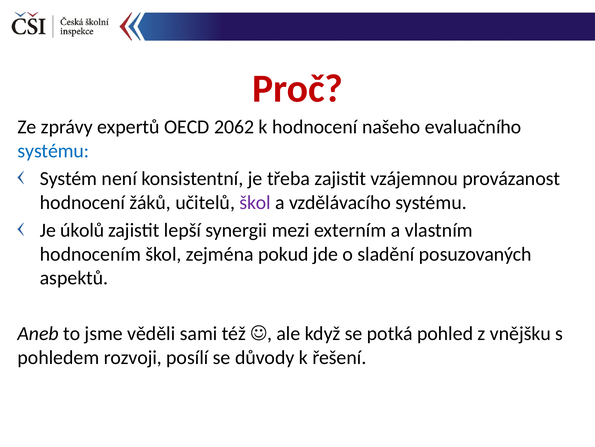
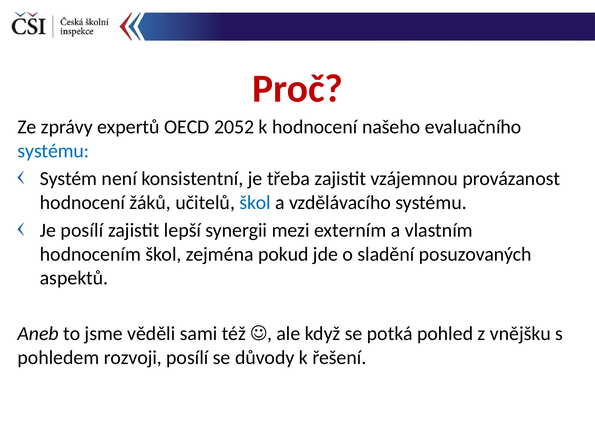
2062: 2062 -> 2052
škol at (255, 202) colour: purple -> blue
Je úkolů: úkolů -> posílí
